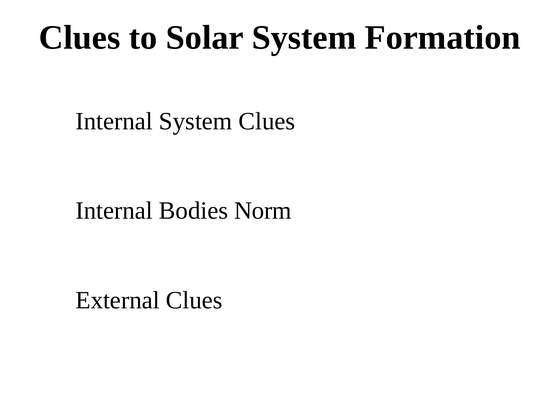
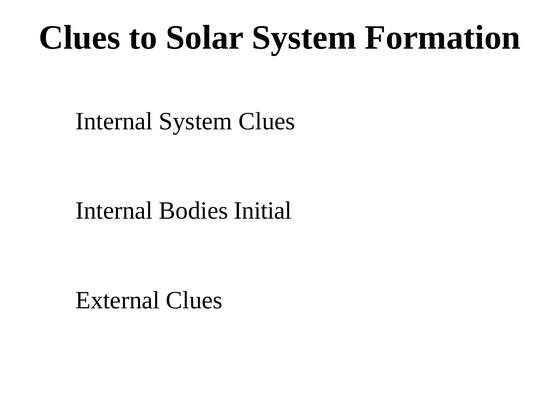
Norm: Norm -> Initial
